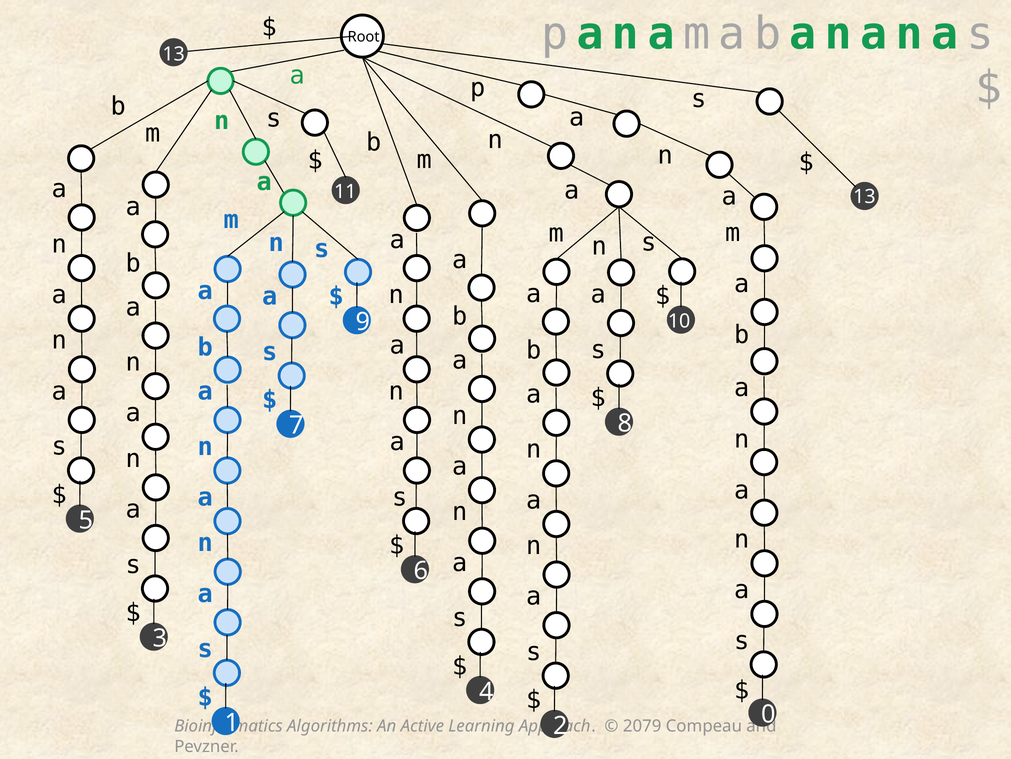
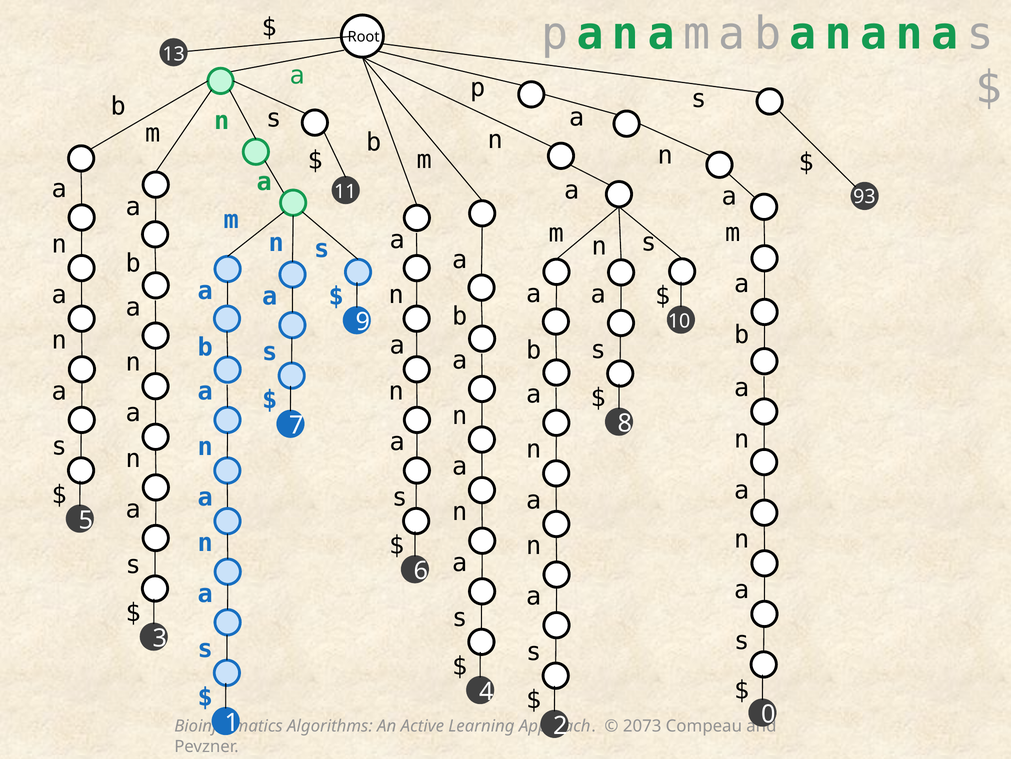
11 13: 13 -> 93
2079: 2079 -> 2073
